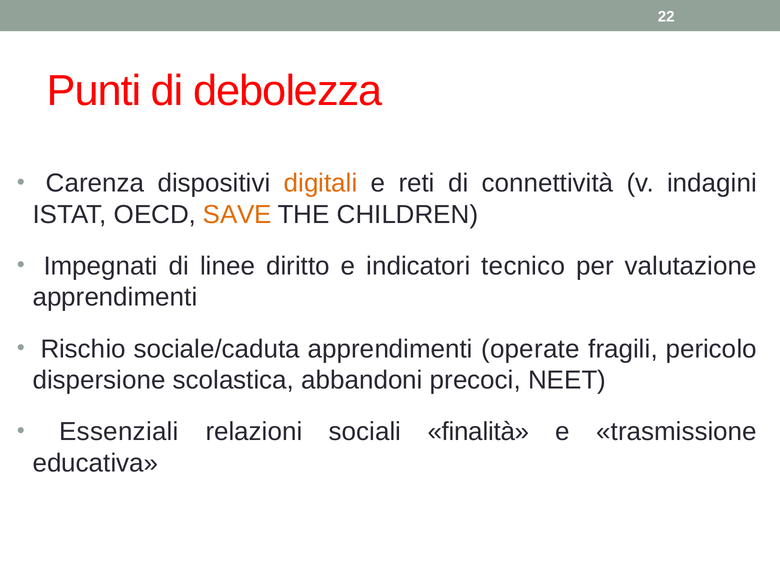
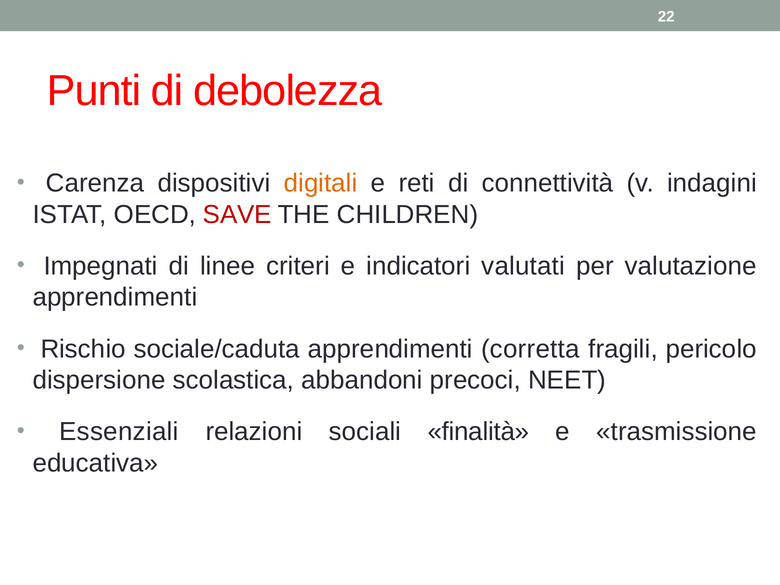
SAVE colour: orange -> red
diritto: diritto -> criteri
tecnico: tecnico -> valutati
operate: operate -> corretta
